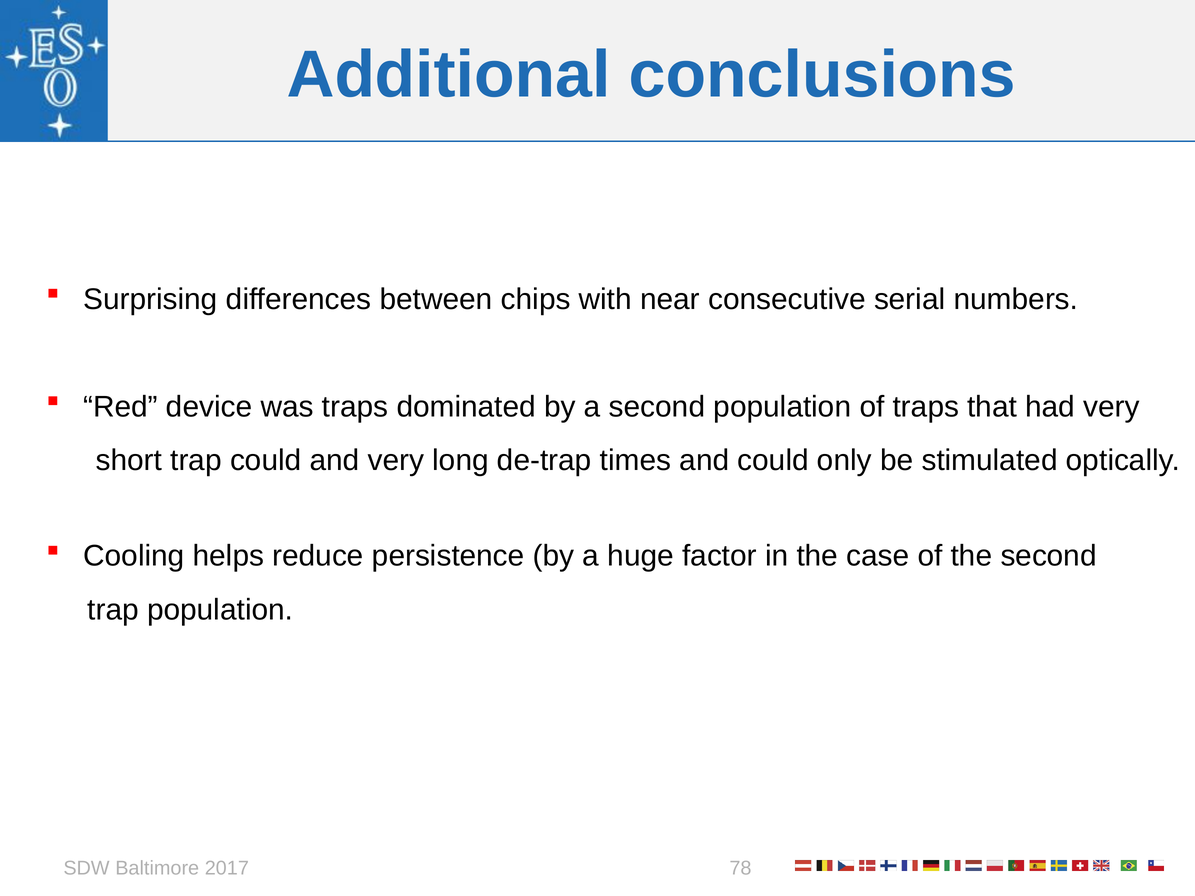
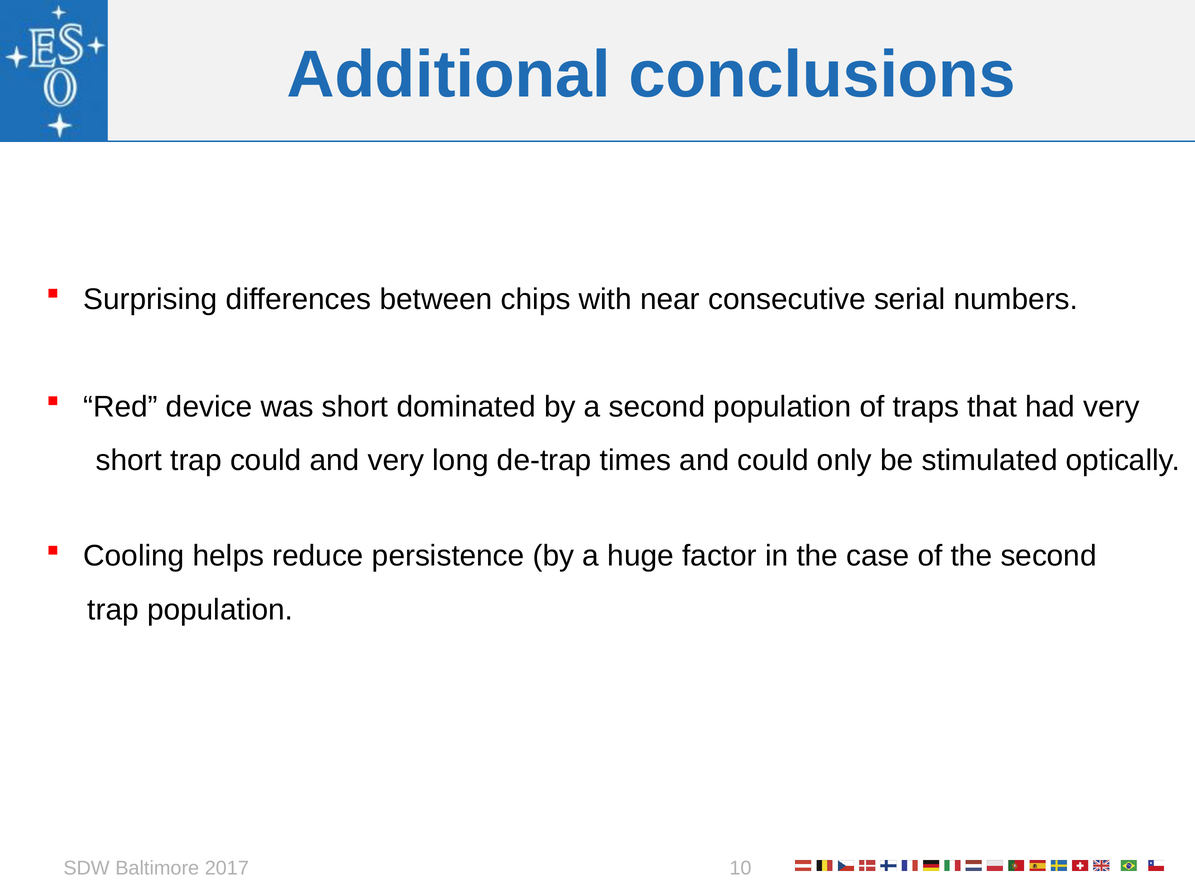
was traps: traps -> short
78: 78 -> 10
